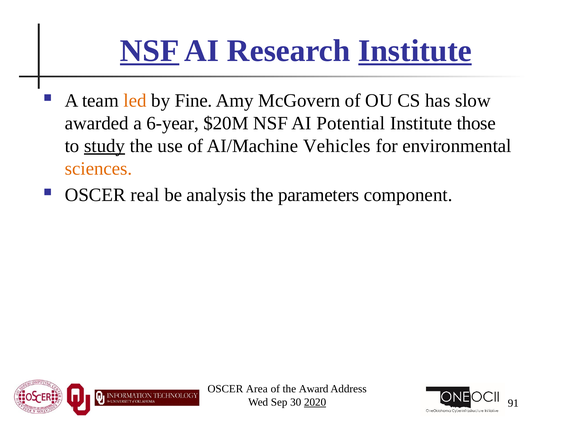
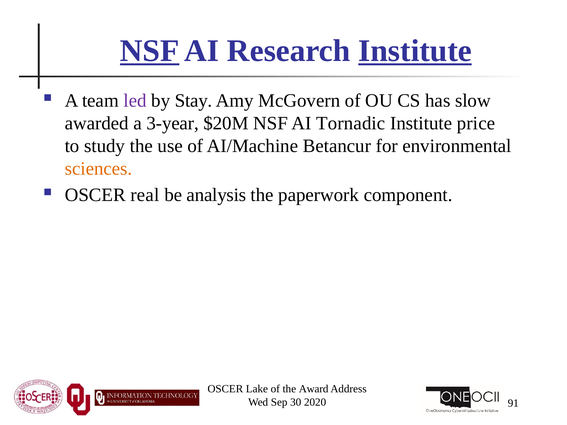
led colour: orange -> purple
Fine: Fine -> Stay
6-year: 6-year -> 3-year
Potential: Potential -> Tornadic
those: those -> price
study underline: present -> none
Vehicles: Vehicles -> Betancur
parameters: parameters -> paperwork
Area: Area -> Lake
2020 underline: present -> none
